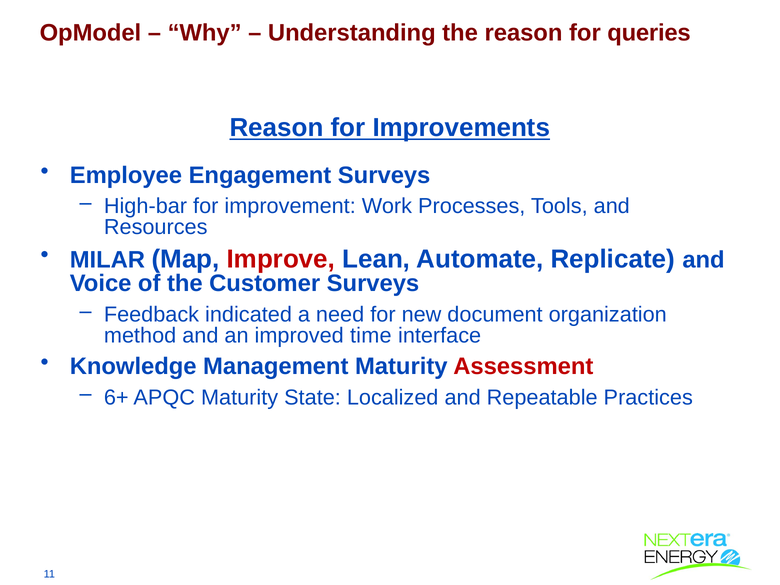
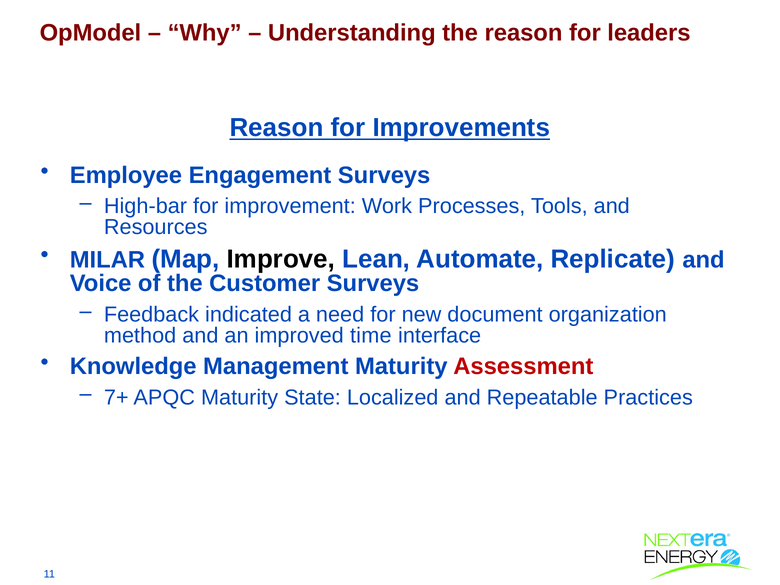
queries: queries -> leaders
Improve colour: red -> black
6+: 6+ -> 7+
